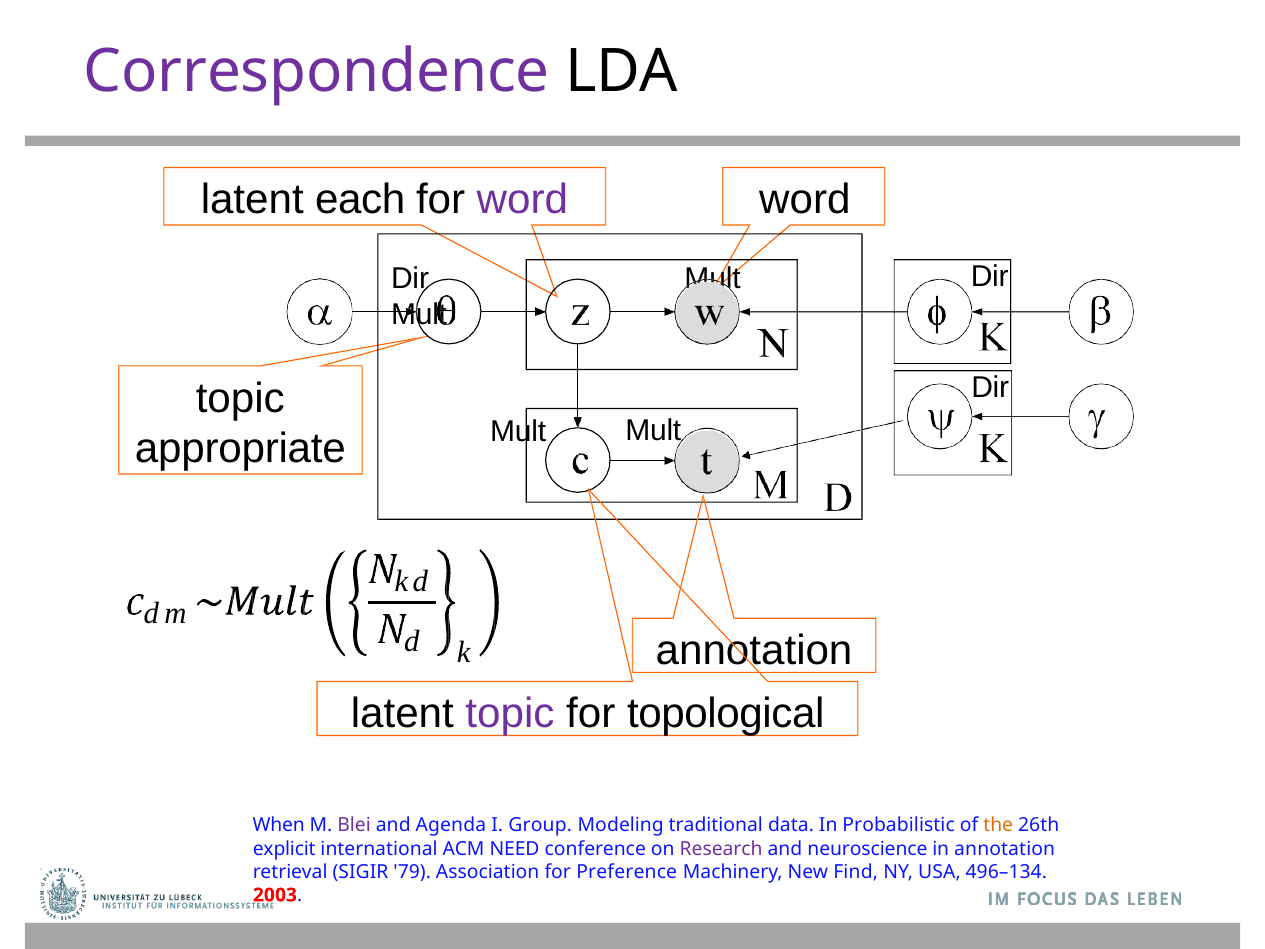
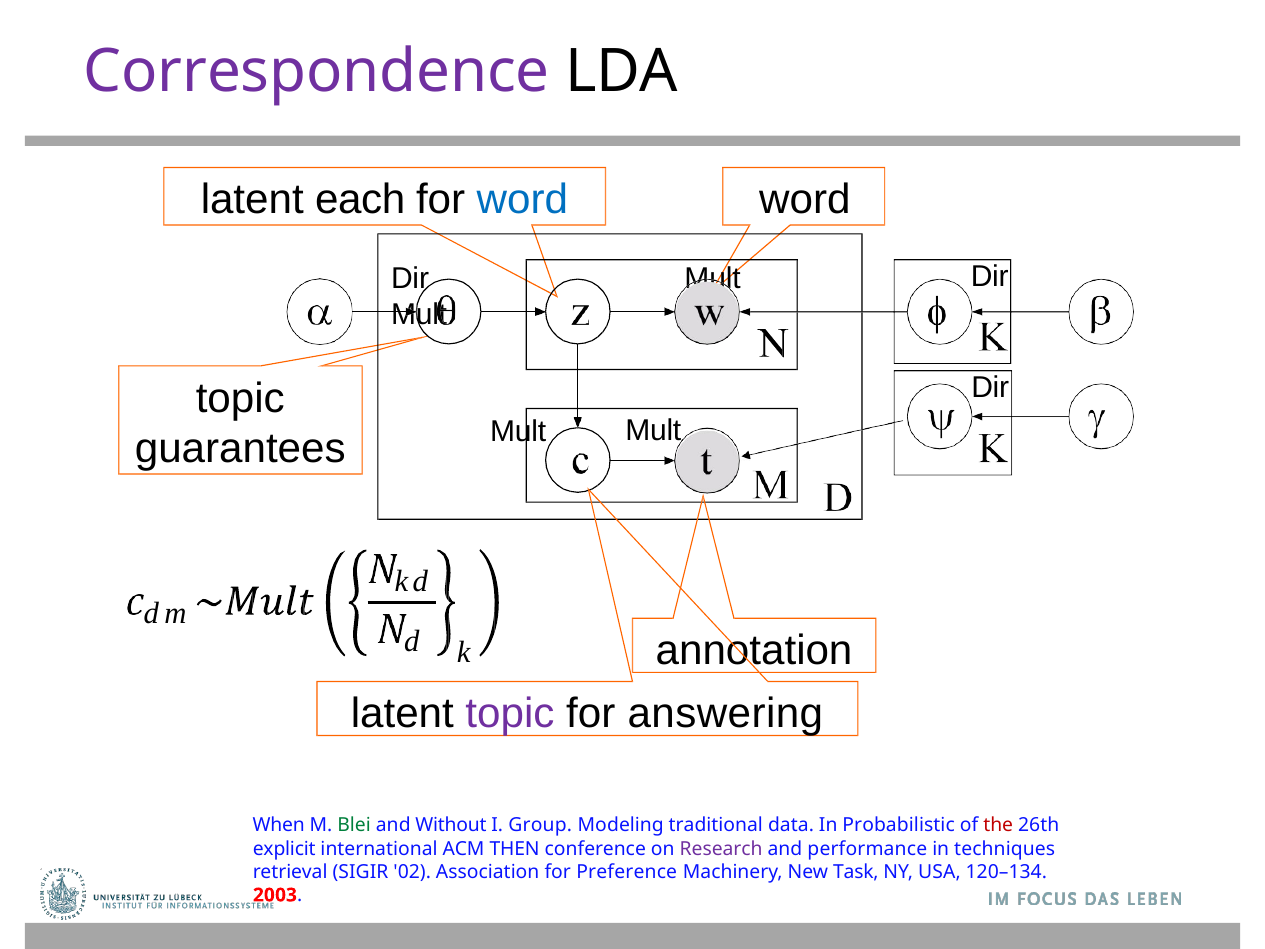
word at (522, 200) colour: purple -> blue
appropriate: appropriate -> guarantees
topological: topological -> answering
Blei colour: purple -> green
Agenda: Agenda -> Without
the colour: orange -> red
NEED: NEED -> THEN
neuroscience: neuroscience -> performance
in annotation: annotation -> techniques
79: 79 -> 02
Find: Find -> Task
496–134: 496–134 -> 120–134
